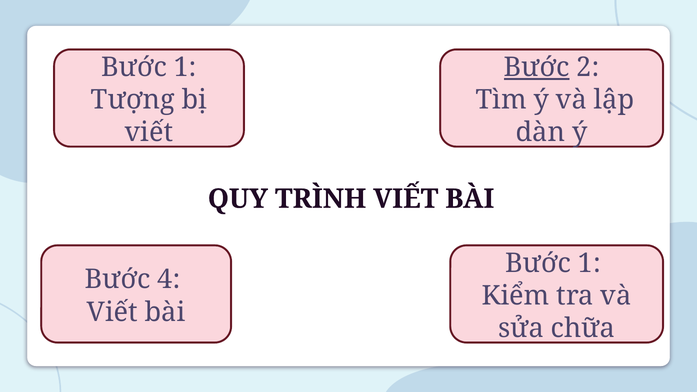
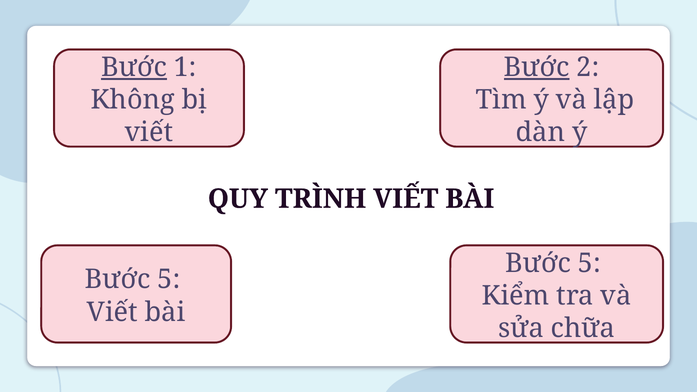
Bước at (134, 67) underline: none -> present
Tượng: Tượng -> Không
1 at (589, 263): 1 -> 5
4 at (169, 280): 4 -> 5
